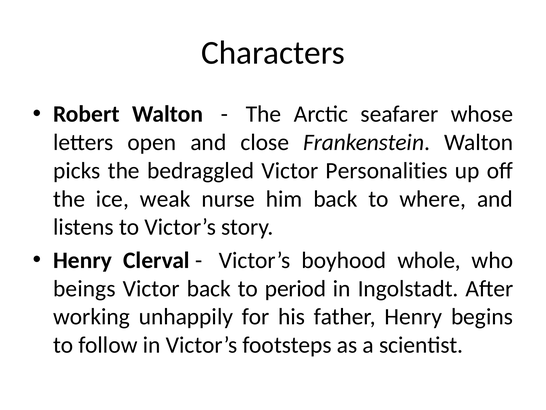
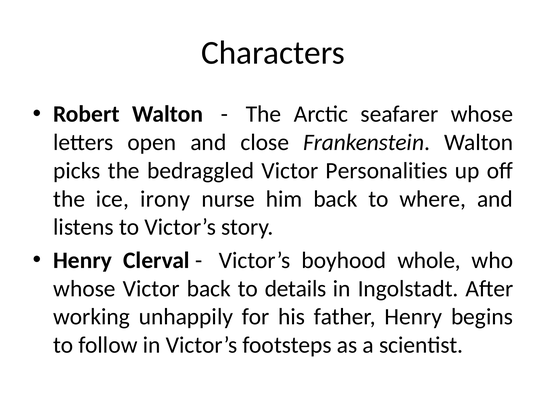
weak: weak -> irony
beings at (84, 288): beings -> whose
period: period -> details
